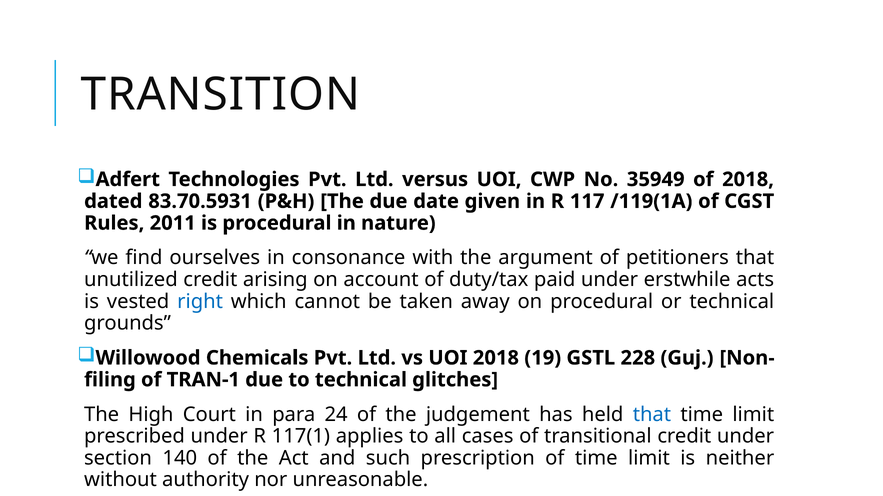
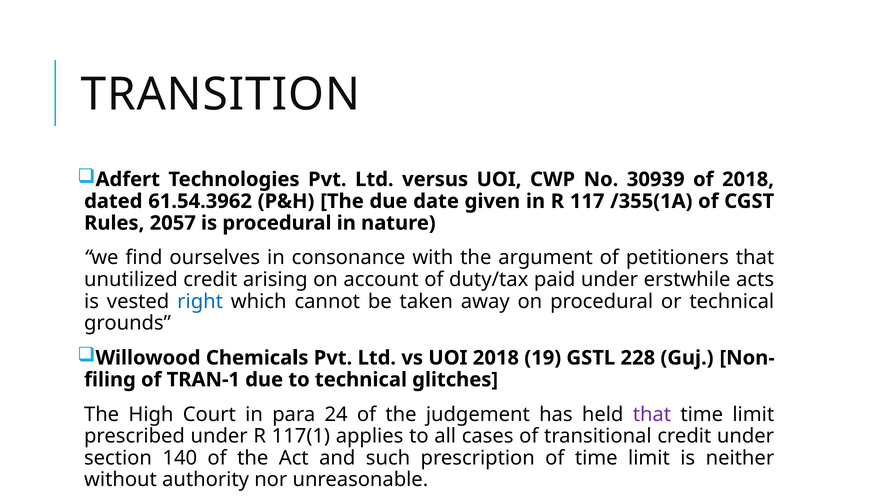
35949: 35949 -> 30939
83.70.5931: 83.70.5931 -> 61.54.3962
/119(1A: /119(1A -> /355(1A
2011: 2011 -> 2057
that at (652, 415) colour: blue -> purple
